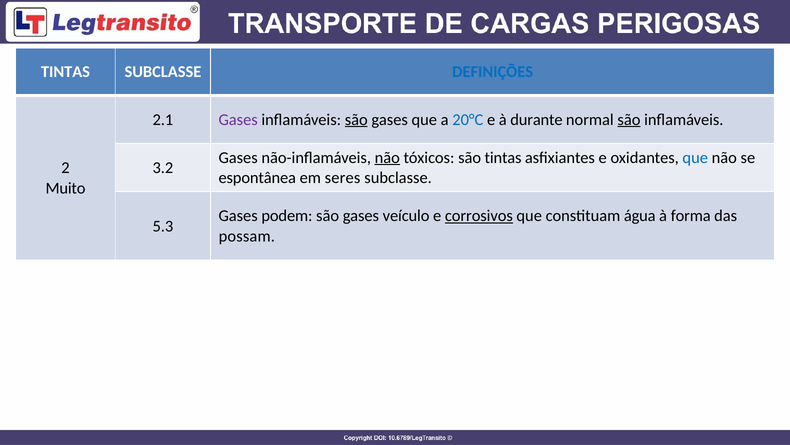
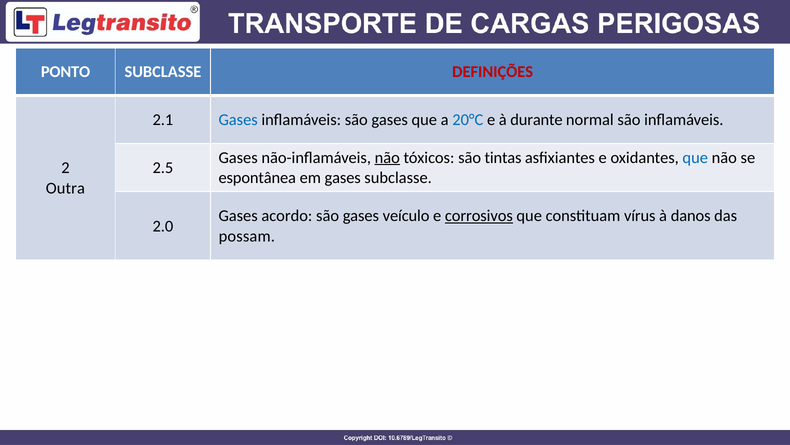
TINTAS at (65, 72): TINTAS -> PONTO
DEFINIÇÕES colour: blue -> red
Gases at (238, 119) colour: purple -> blue
são at (356, 119) underline: present -> none
são at (629, 119) underline: present -> none
3.2: 3.2 -> 2.5
em seres: seres -> gases
Muito: Muito -> Outra
podem: podem -> acordo
água: água -> vírus
forma: forma -> danos
5.3: 5.3 -> 2.0
